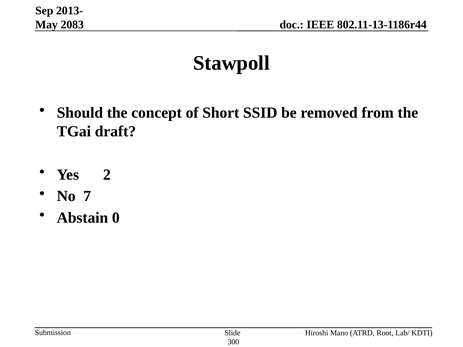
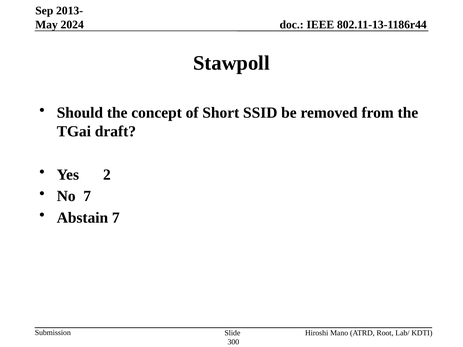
2083: 2083 -> 2024
Abstain 0: 0 -> 7
